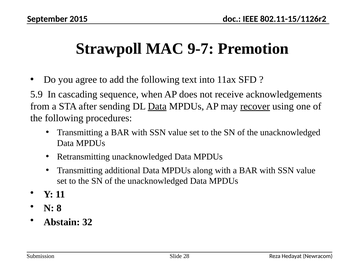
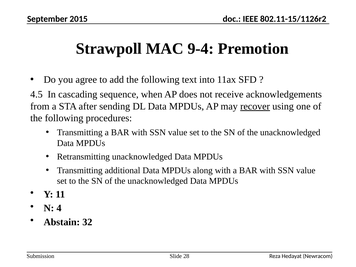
9-7: 9-7 -> 9-4
5.9: 5.9 -> 4.5
Data at (157, 106) underline: present -> none
8: 8 -> 4
